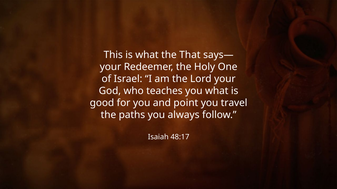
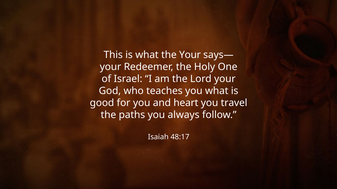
the That: That -> Your
point: point -> heart
